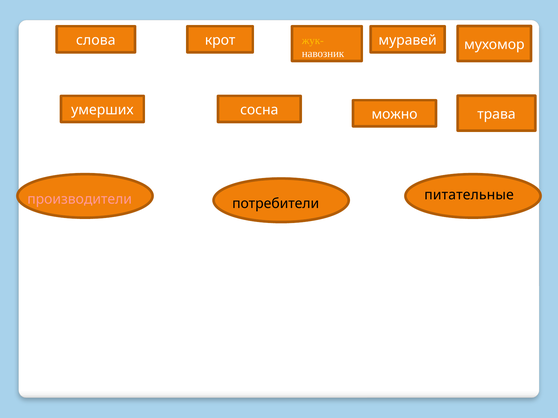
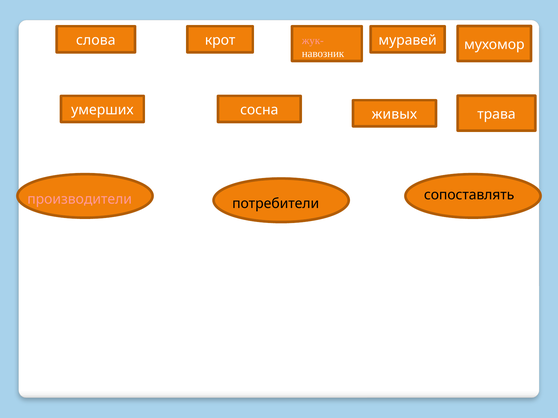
жук- colour: yellow -> pink
можно: можно -> живых
питательные: питательные -> сопоставлять
